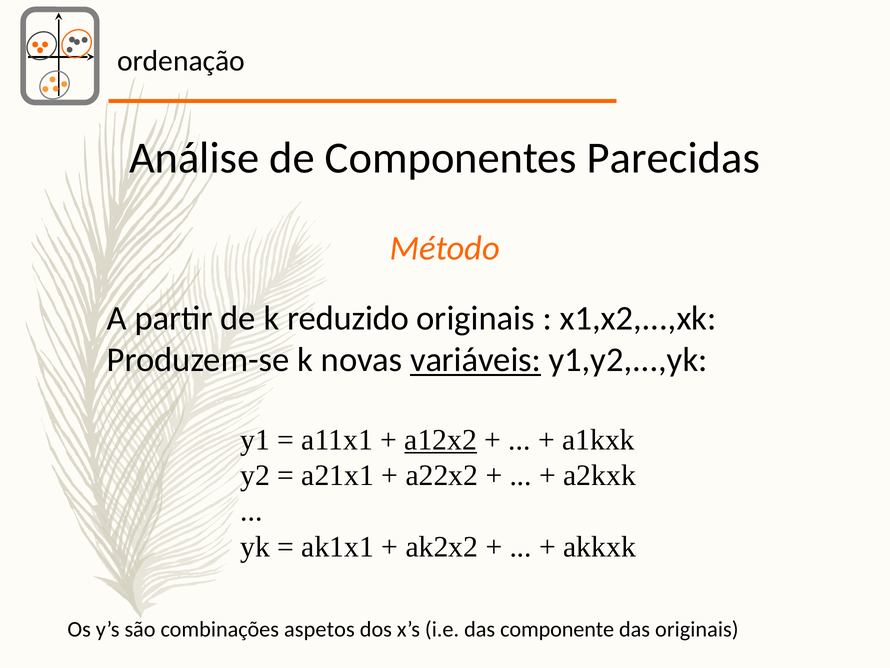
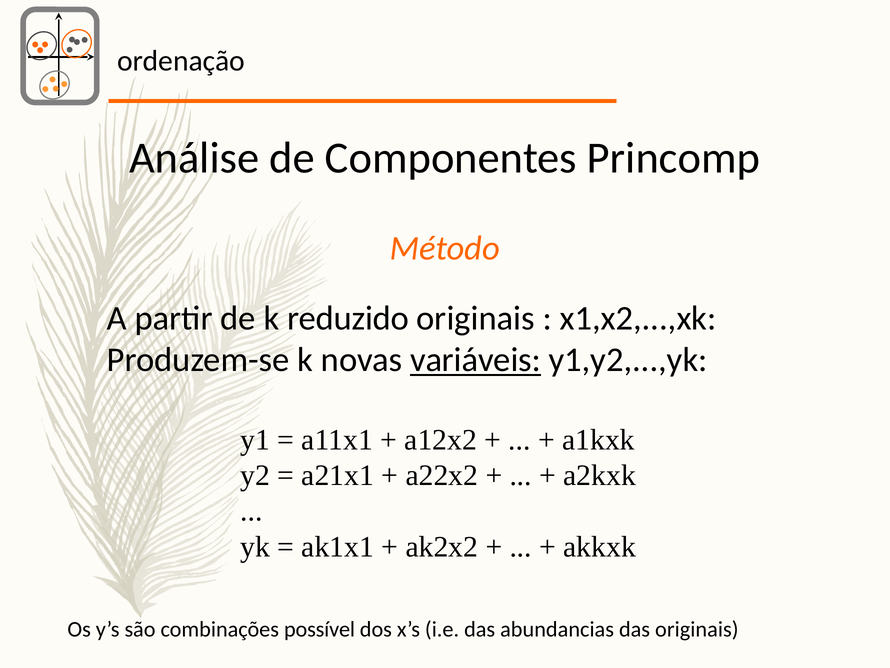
Parecidas: Parecidas -> Princomp
a12x2 underline: present -> none
aspetos: aspetos -> possível
componente: componente -> abundancias
